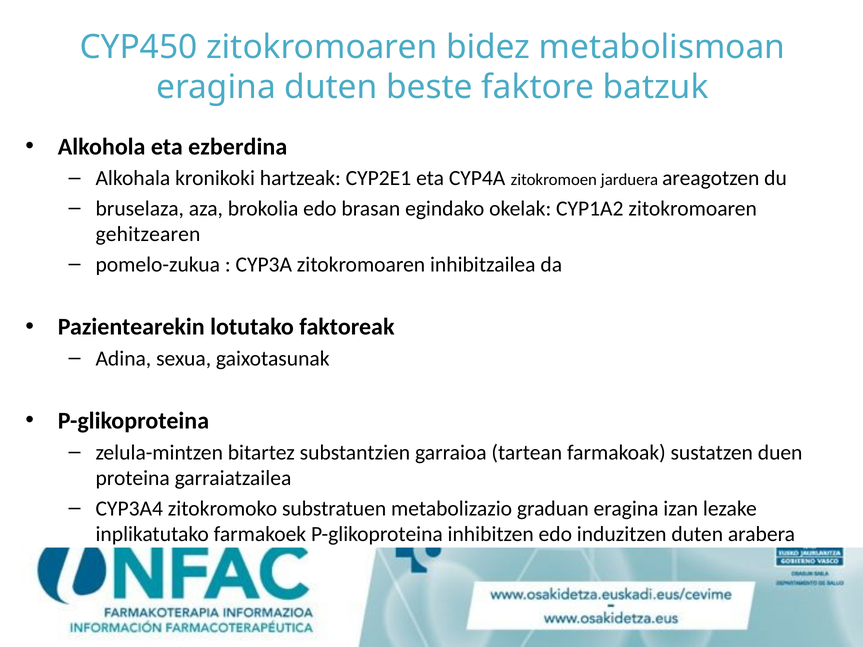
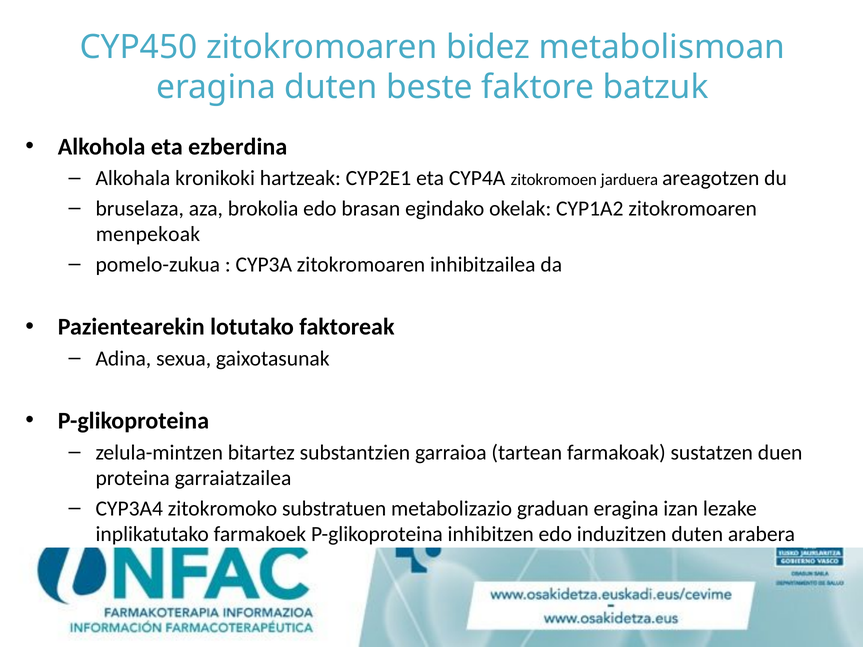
gehitzearen: gehitzearen -> menpekoak
